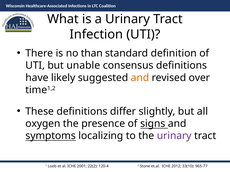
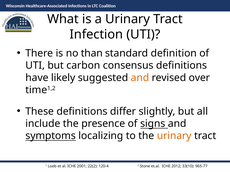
unable: unable -> carbon
oxygen: oxygen -> include
urinary at (174, 136) colour: purple -> orange
